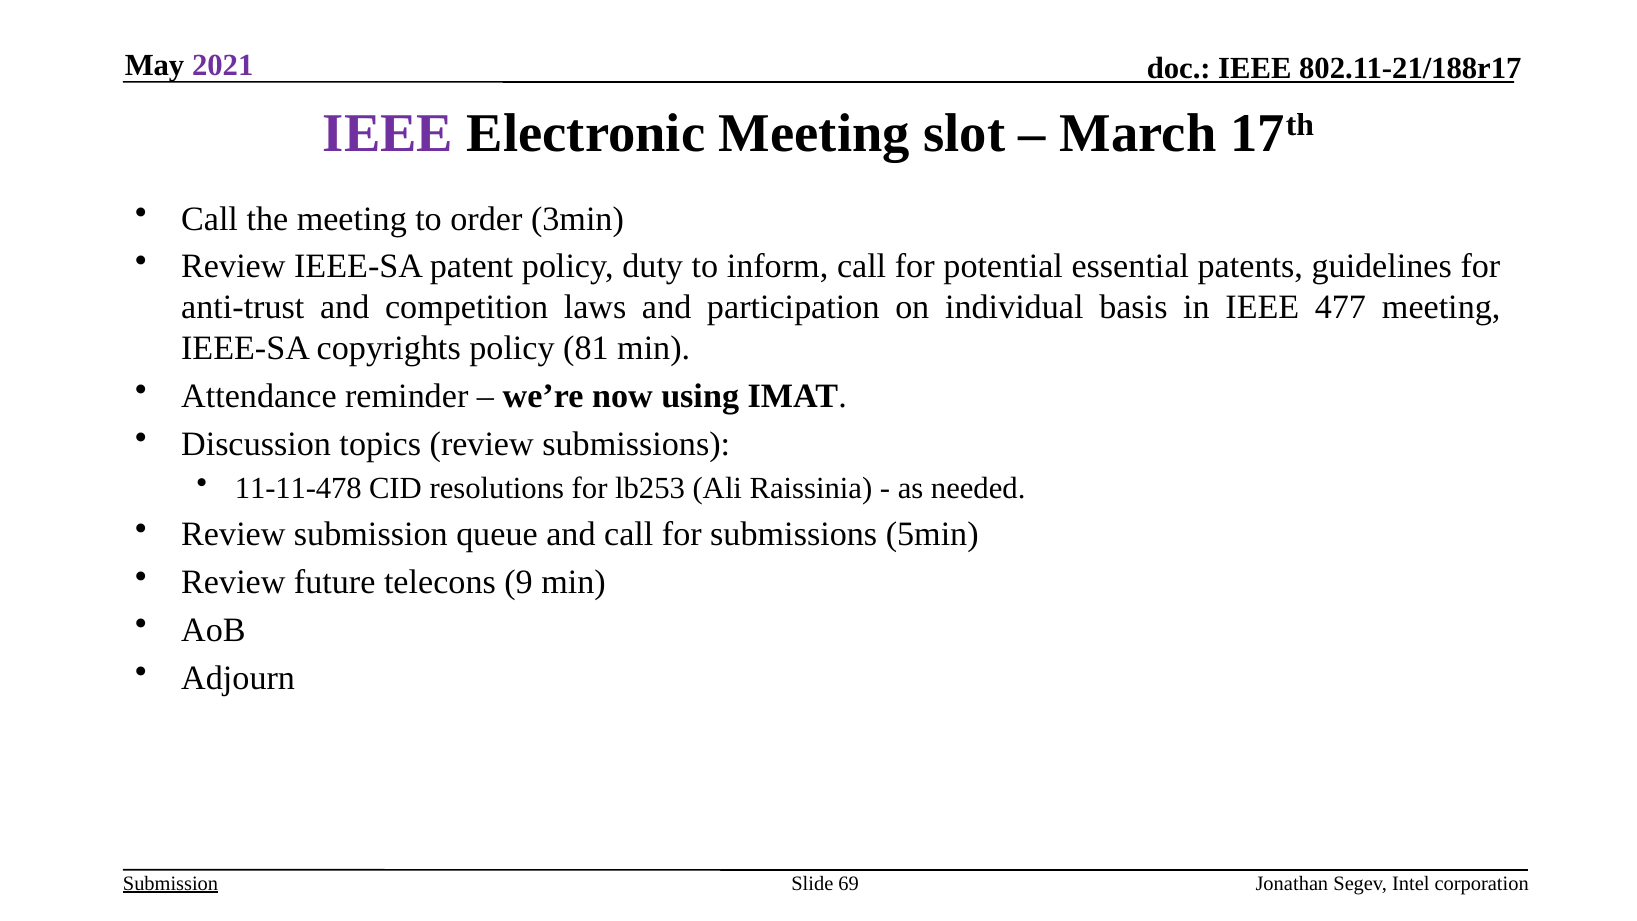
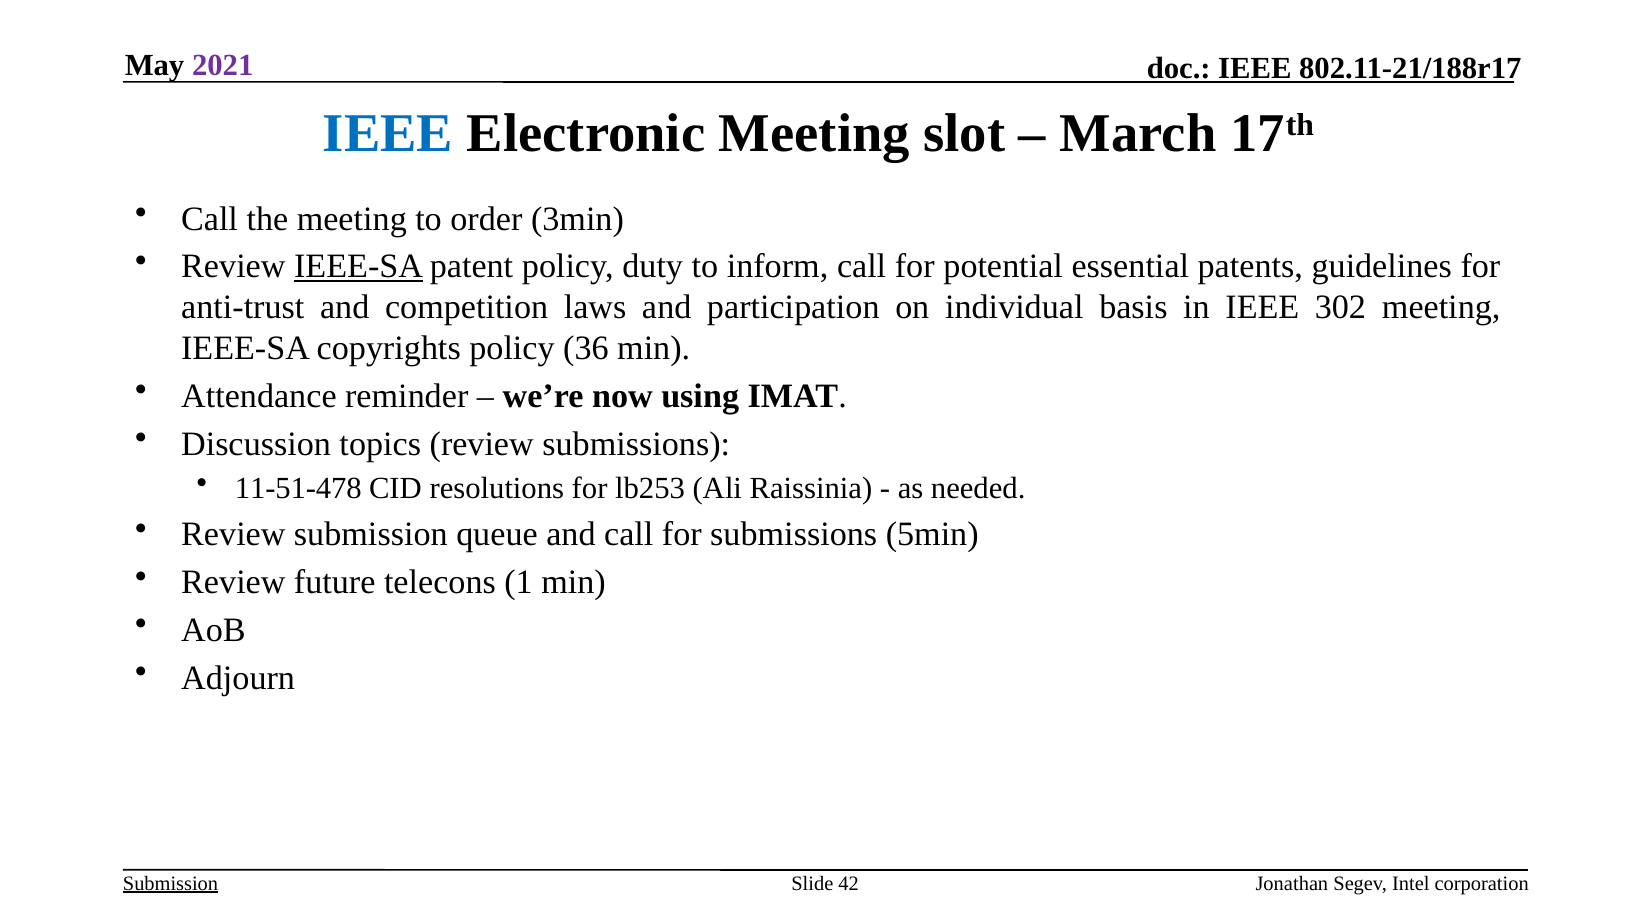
IEEE at (388, 134) colour: purple -> blue
IEEE-SA at (359, 266) underline: none -> present
477: 477 -> 302
81: 81 -> 36
11-11-478: 11-11-478 -> 11-51-478
9: 9 -> 1
69: 69 -> 42
